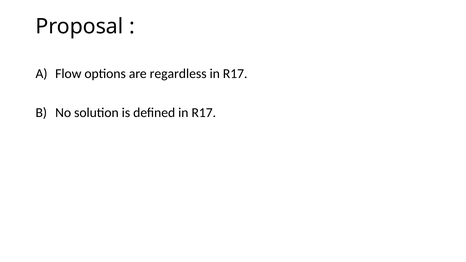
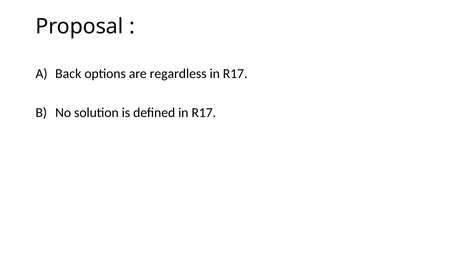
Flow: Flow -> Back
